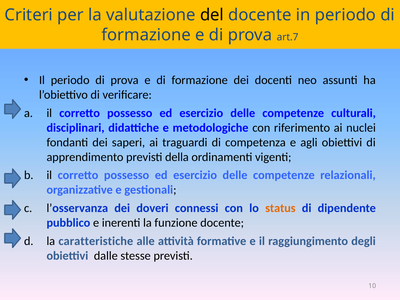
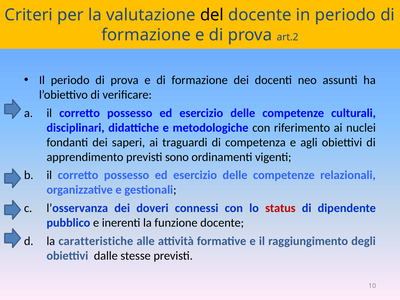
art.7: art.7 -> art.2
della: della -> sono
status colour: orange -> red
